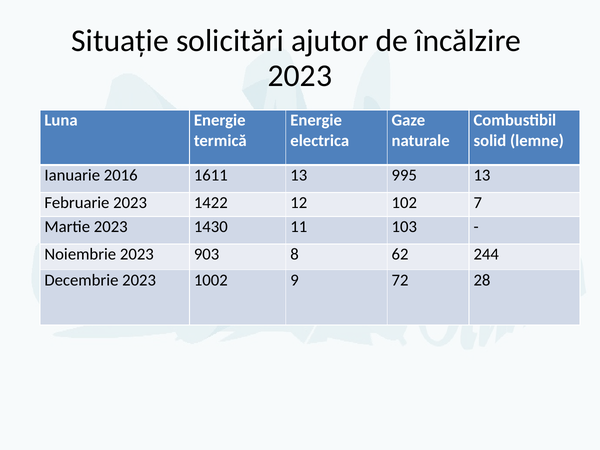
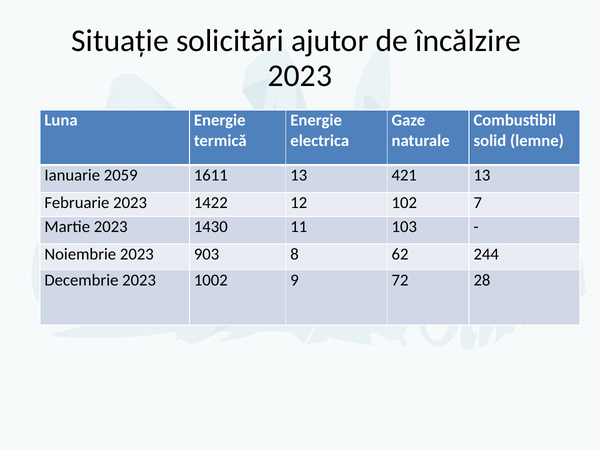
2016: 2016 -> 2059
995: 995 -> 421
